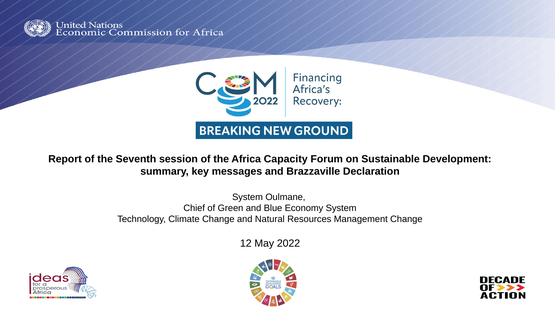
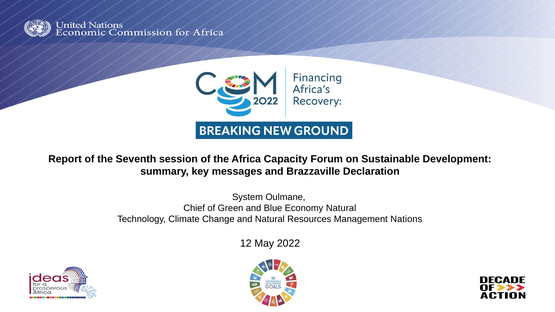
Economy System: System -> Natural
Management Change: Change -> Nations
